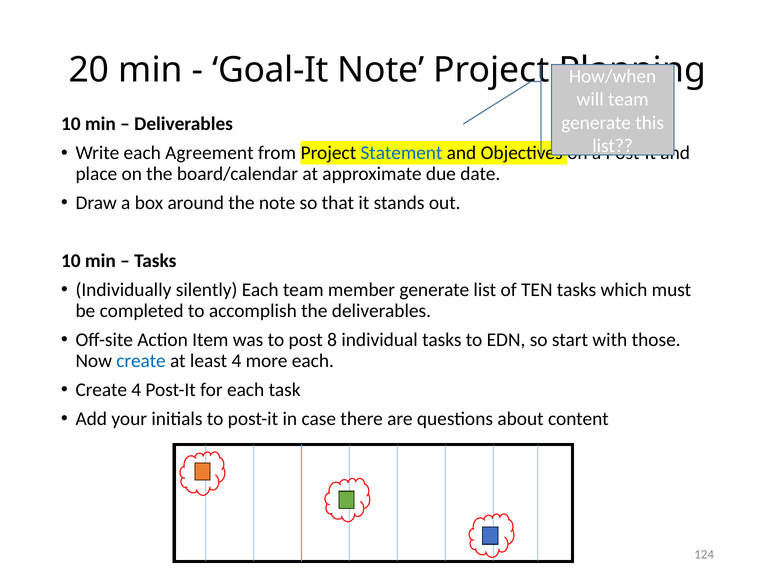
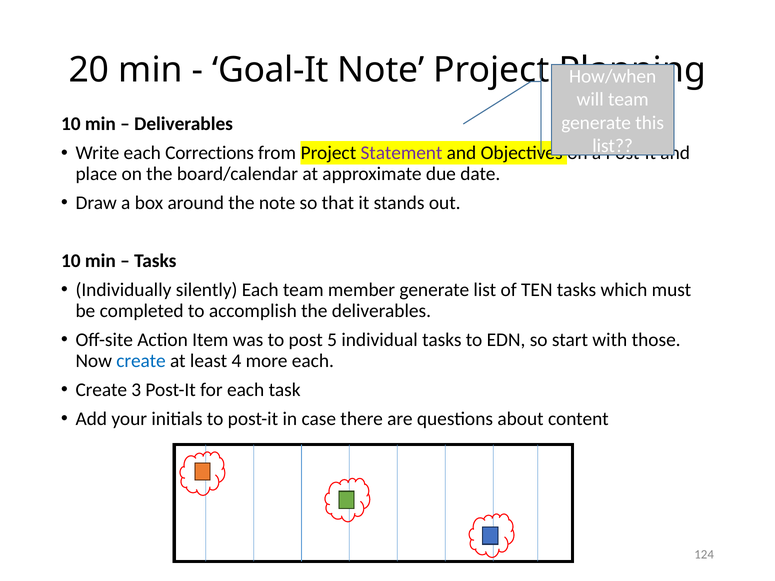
Agreement: Agreement -> Corrections
Statement colour: blue -> purple
8: 8 -> 5
Create 4: 4 -> 3
